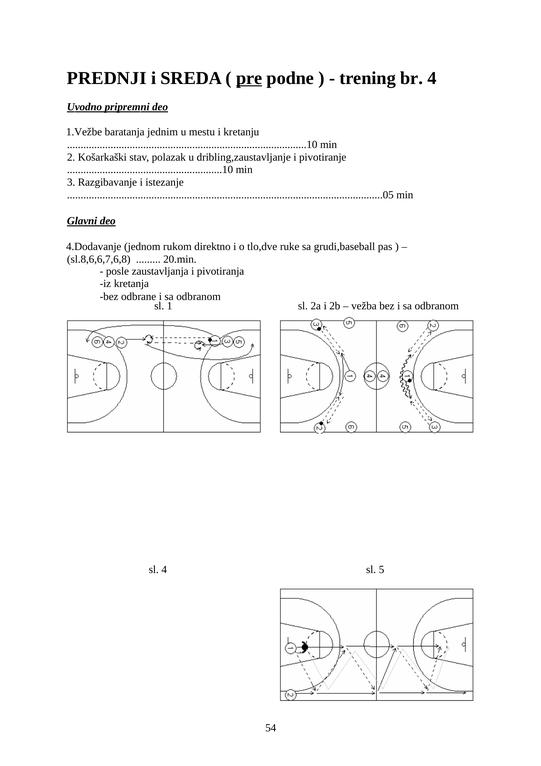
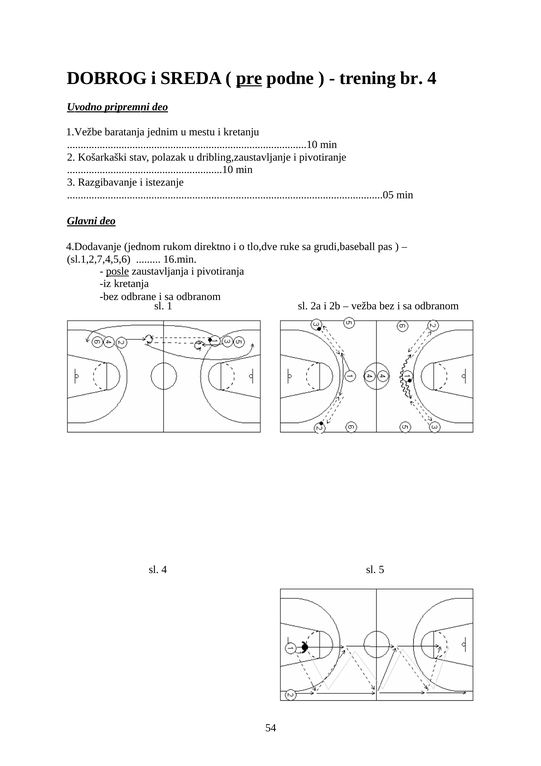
PREDNJI: PREDNJI -> DOBROG
sl.8,6,6,7,6,8: sl.8,6,6,7,6,8 -> sl.1,2,7,4,5,6
20.min: 20.min -> 16.min
posle underline: none -> present
